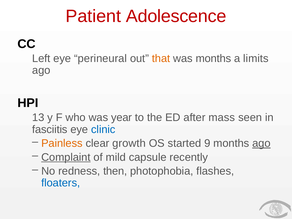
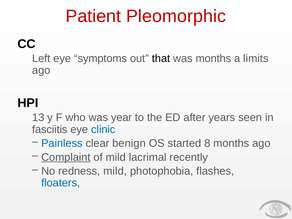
Adolescence: Adolescence -> Pleomorphic
perineural: perineural -> symptoms
that colour: orange -> black
mass: mass -> years
Painless colour: orange -> blue
growth: growth -> benign
9: 9 -> 8
ago at (261, 143) underline: present -> none
capsule: capsule -> lacrimal
redness then: then -> mild
